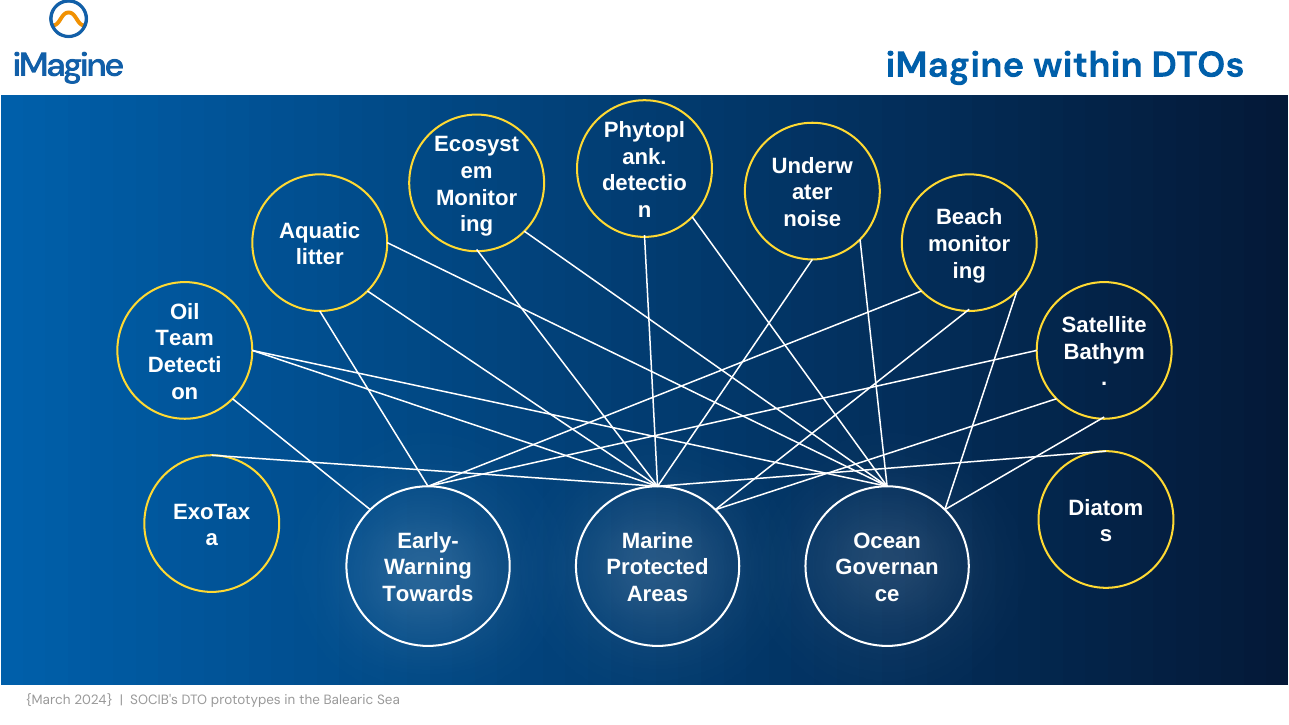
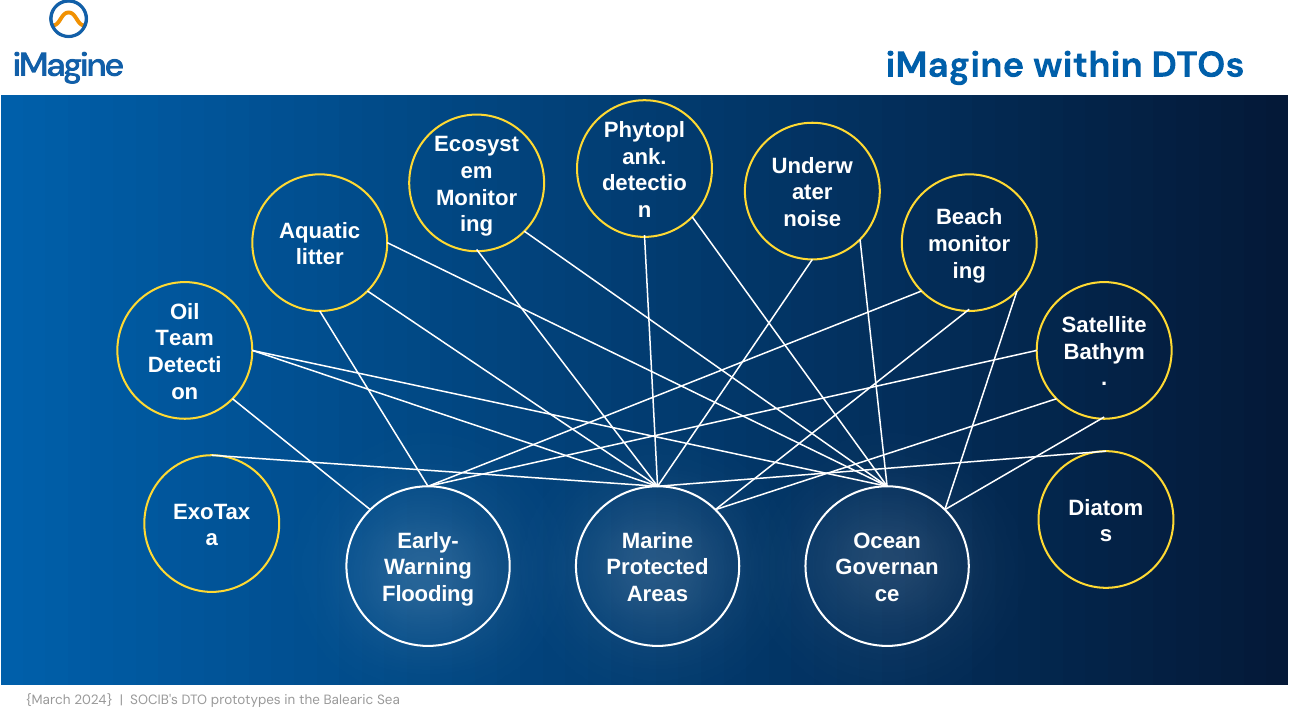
Towards: Towards -> Flooding
